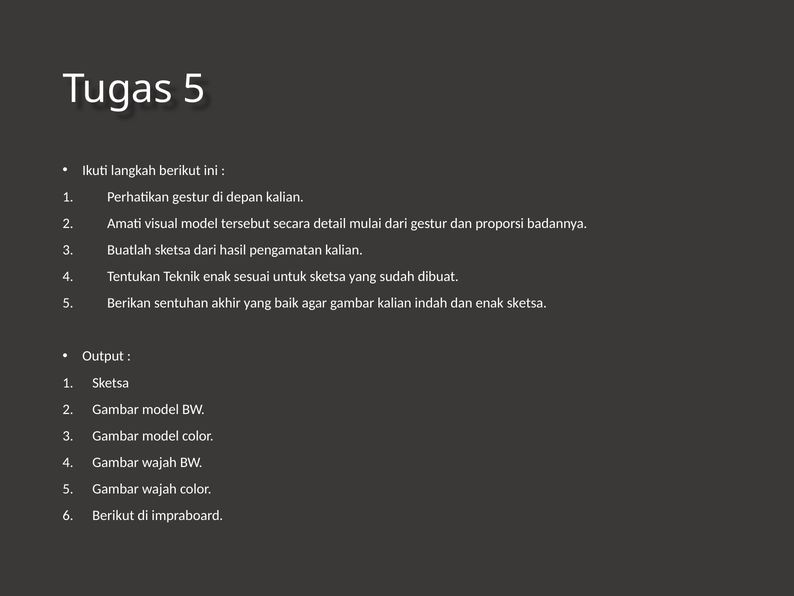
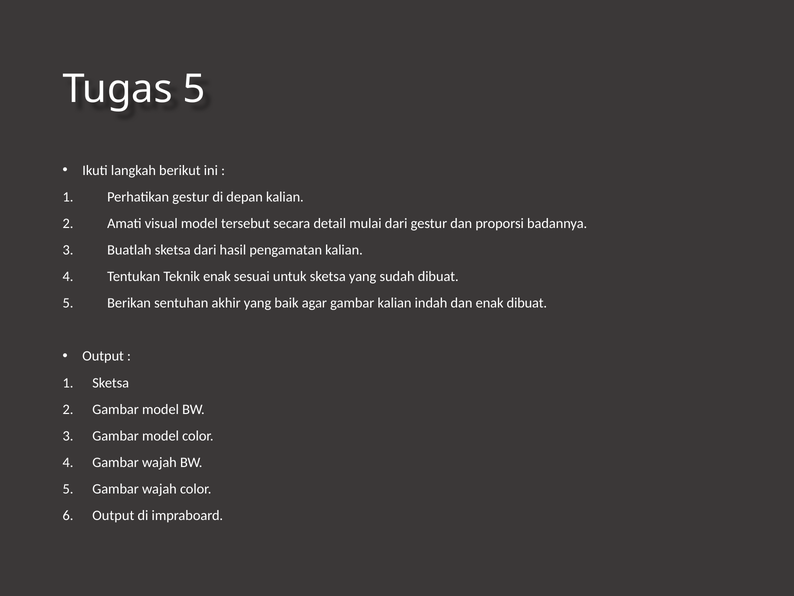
enak sketsa: sketsa -> dibuat
Berikut at (113, 515): Berikut -> Output
